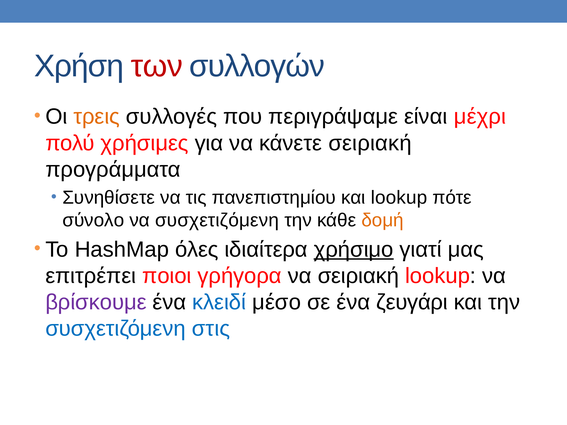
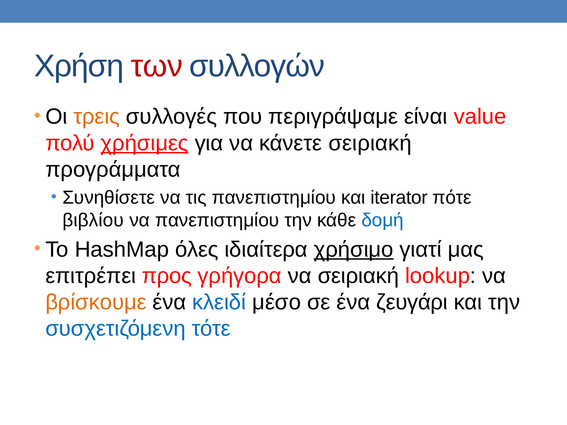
μέχρι: μέχρι -> value
χρήσιμες underline: none -> present
και lookup: lookup -> iterator
σύνολο: σύνολο -> βιβλίου
να συσχετιζόμενη: συσχετιζόμενη -> πανεπιστημίου
δομή colour: orange -> blue
ποιοι: ποιοι -> προς
βρίσκουμε colour: purple -> orange
στις: στις -> τότε
